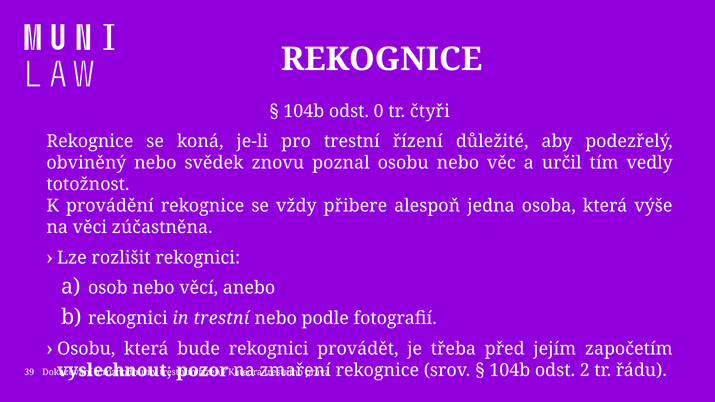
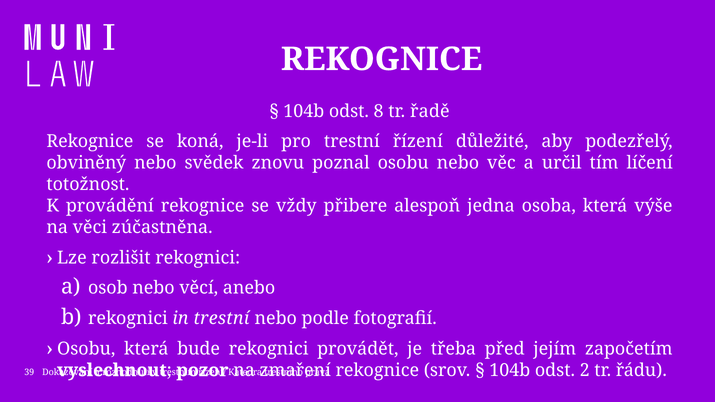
0: 0 -> 8
čtyři: čtyři -> řadě
vedly: vedly -> líčení
